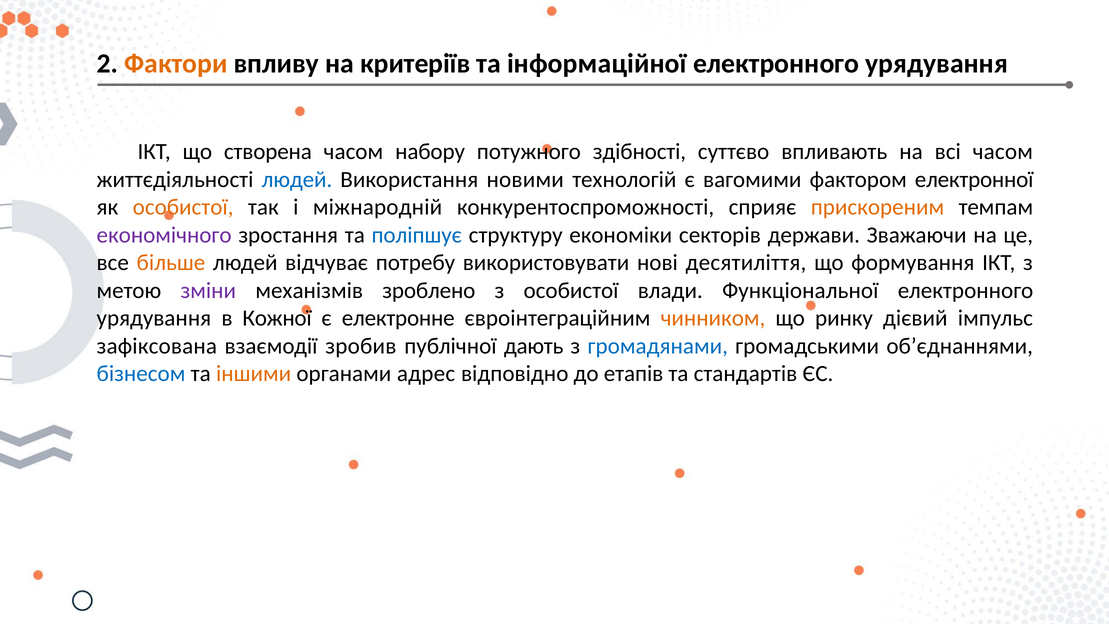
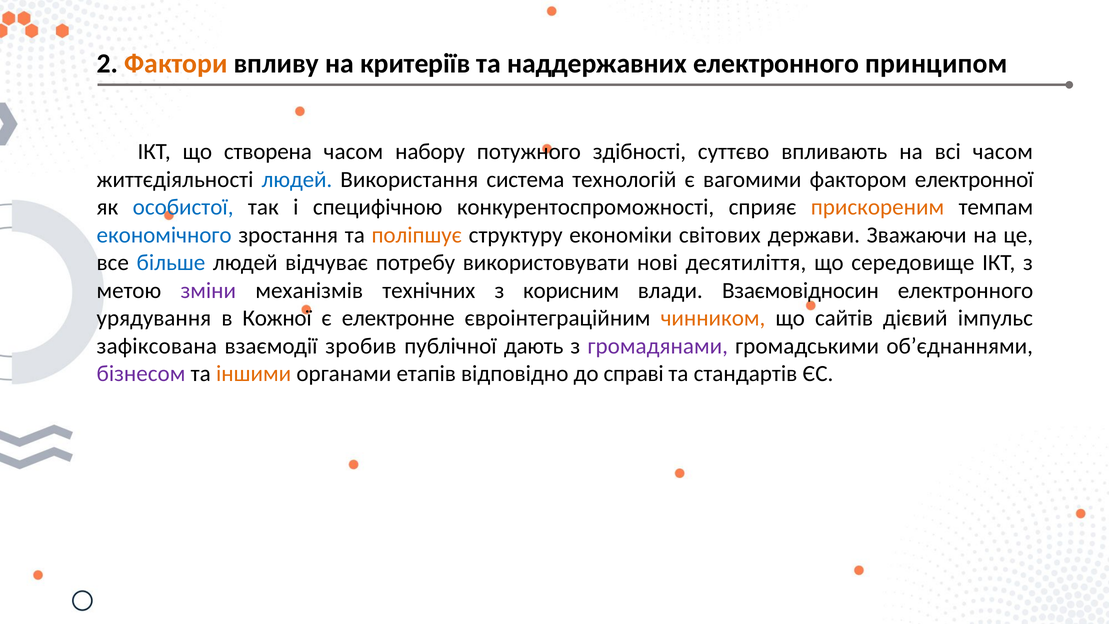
інформаційної: інформаційної -> наддержавних
урядування at (937, 64): урядування -> принципом
новими: новими -> система
особистої at (183, 207) colour: orange -> blue
міжнародній: міжнародній -> специфічною
економічного colour: purple -> blue
поліпшує colour: blue -> orange
секторів: секторів -> світових
більше colour: orange -> blue
формування: формування -> середовище
зроблено: зроблено -> технічних
з особистої: особистої -> корисним
Функціональної: Функціональної -> Взаємовідносин
ринку: ринку -> сайтів
громадянами colour: blue -> purple
бізнесом colour: blue -> purple
адрес: адрес -> етапів
етапів: етапів -> справі
